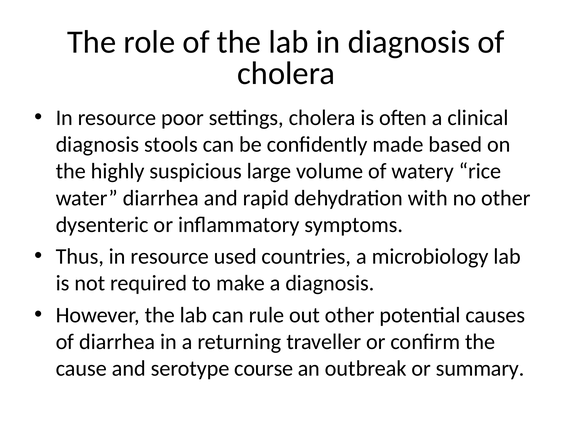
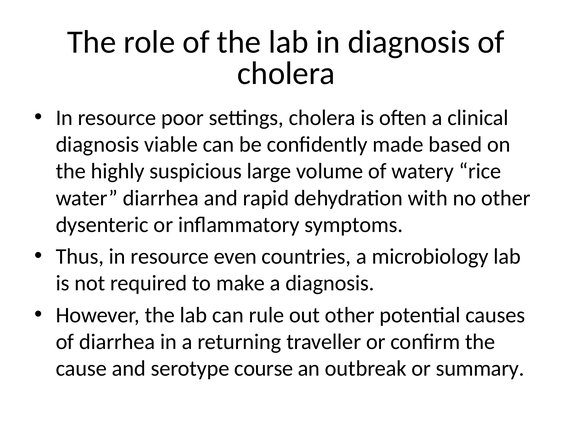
stools: stools -> viable
used: used -> even
